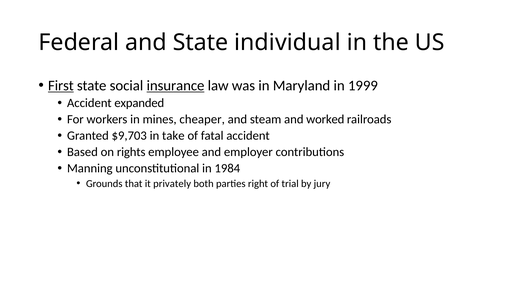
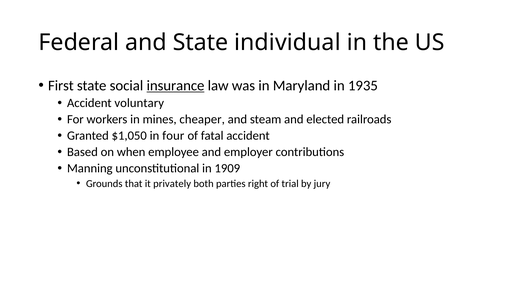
First underline: present -> none
1999: 1999 -> 1935
expanded: expanded -> voluntary
worked: worked -> elected
$9,703: $9,703 -> $1,050
take: take -> four
rights: rights -> when
1984: 1984 -> 1909
